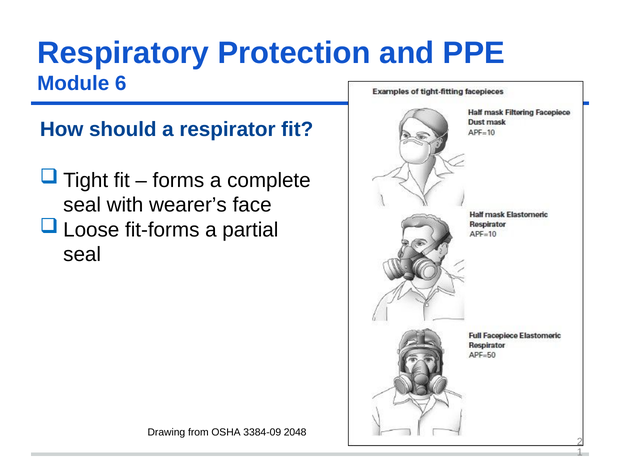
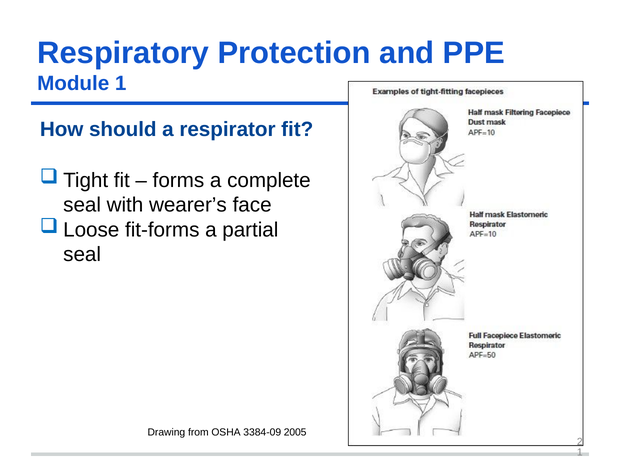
Module 6: 6 -> 1
2048: 2048 -> 2005
